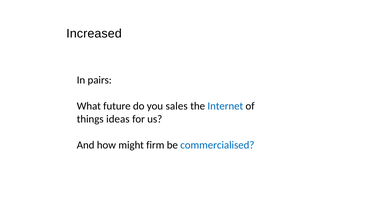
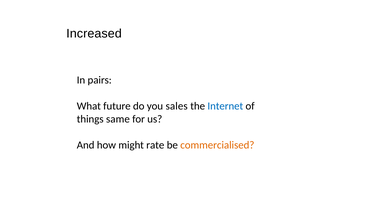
ideas: ideas -> same
firm: firm -> rate
commercialised colour: blue -> orange
